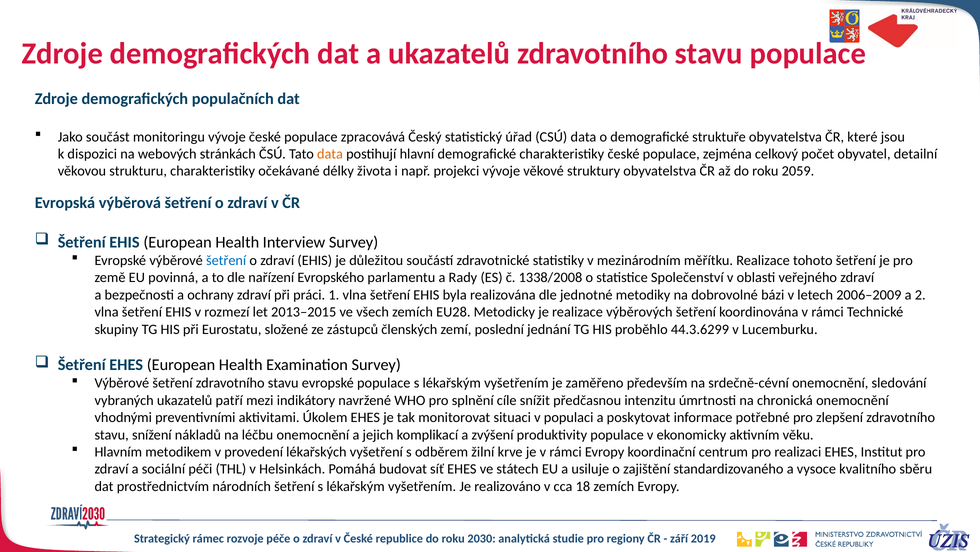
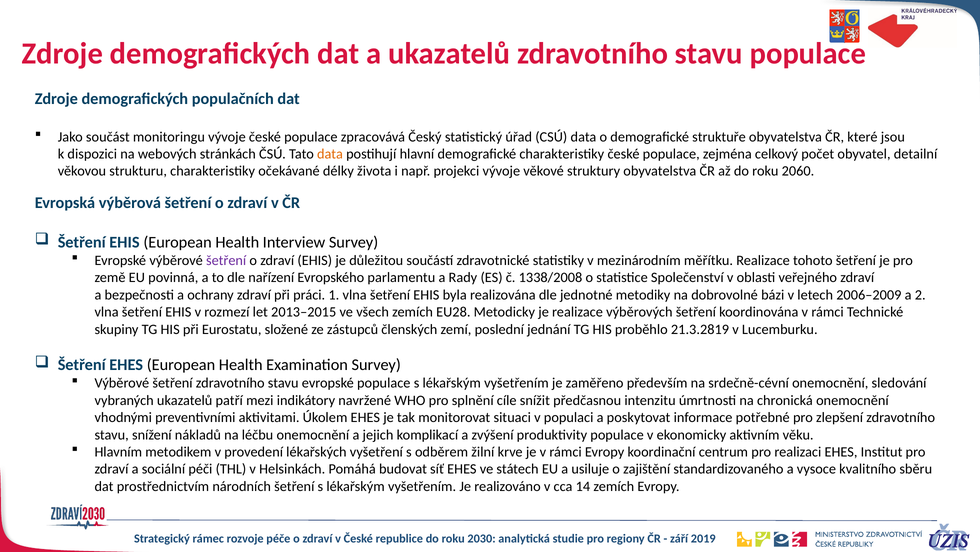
2059: 2059 -> 2060
šetření at (226, 260) colour: blue -> purple
44.3.6299: 44.3.6299 -> 21.3.2819
18: 18 -> 14
